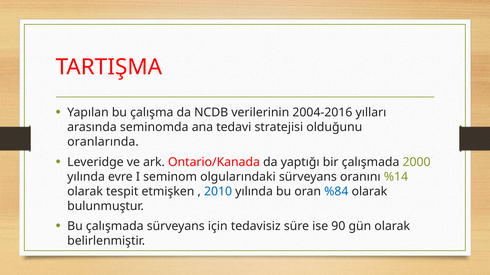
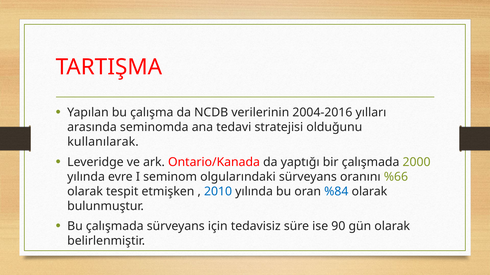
oranlarında: oranlarında -> kullanılarak
%14: %14 -> %66
